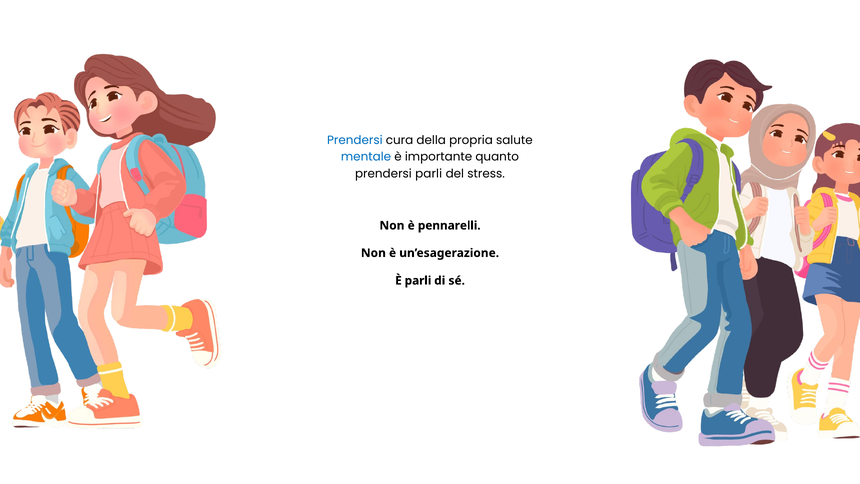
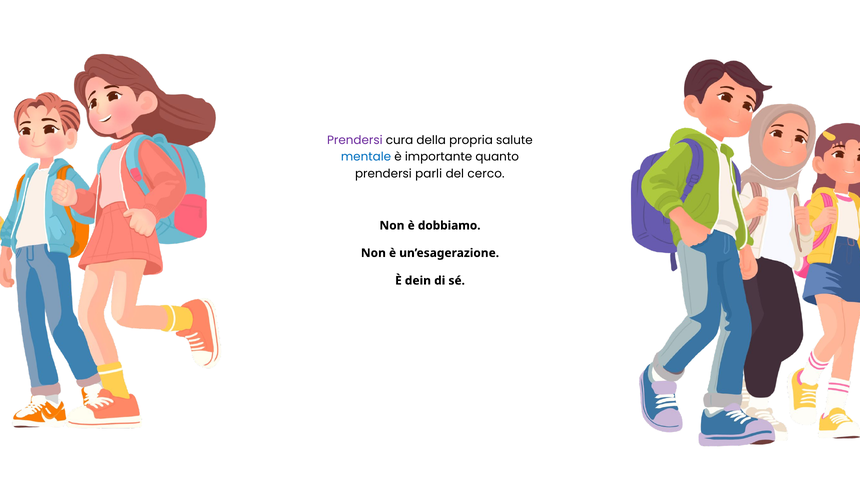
Prendersi at (355, 140) colour: blue -> purple
stress: stress -> cerco
pennarelli: pennarelli -> dobbiamo
È parli: parli -> dein
